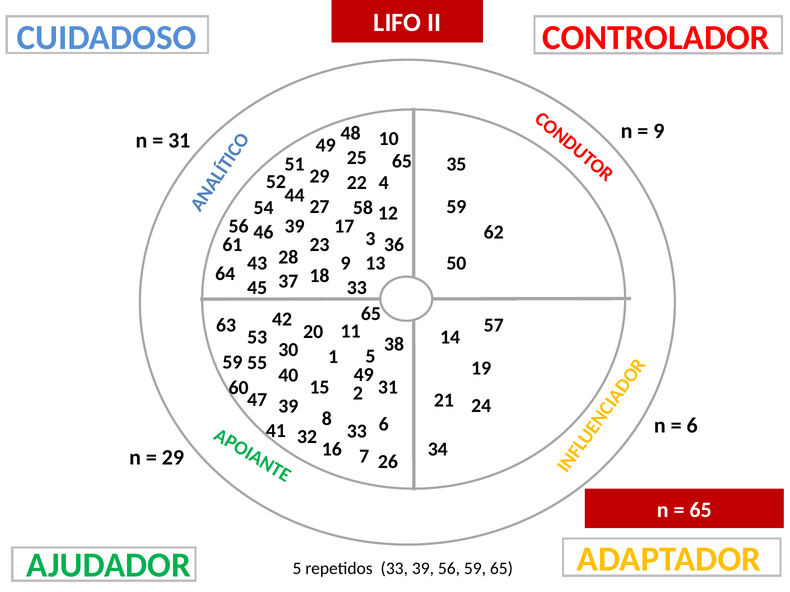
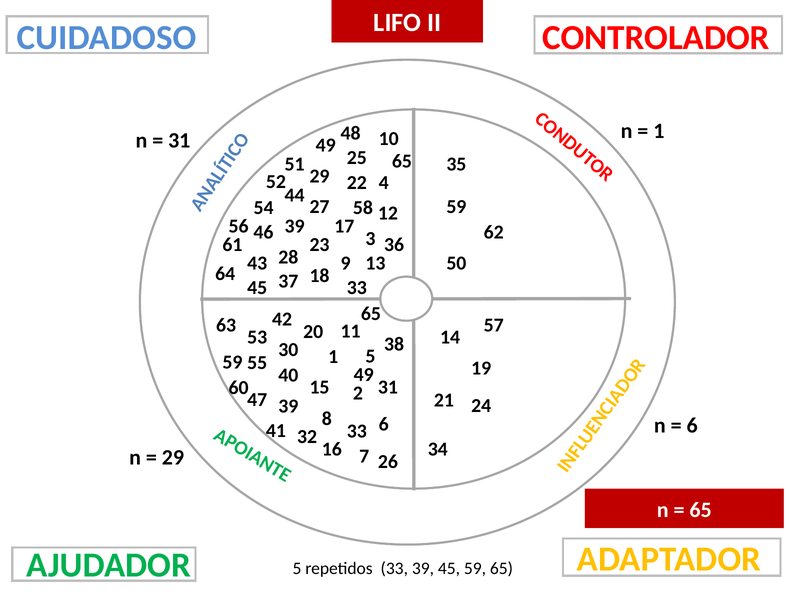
9 at (659, 131): 9 -> 1
39 56: 56 -> 45
